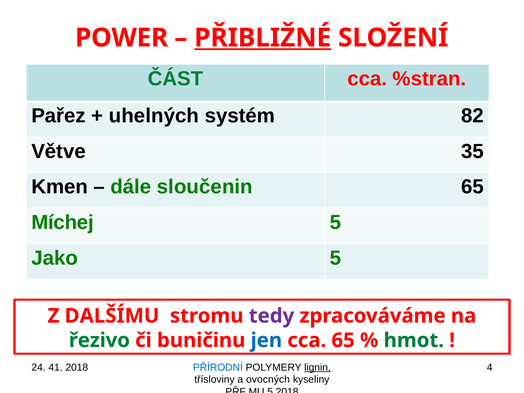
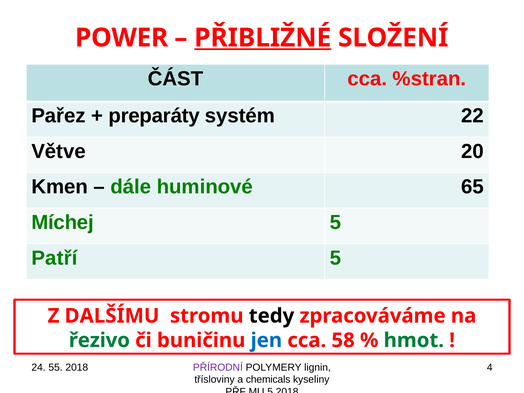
ČÁST colour: green -> black
uhelných: uhelných -> preparáty
82: 82 -> 22
35: 35 -> 20
sloučenin: sloučenin -> huminové
Jako: Jako -> Patří
tedy colour: purple -> black
cca 65: 65 -> 58
41: 41 -> 55
PŘÍRODNÍ colour: blue -> purple
lignin underline: present -> none
ovocných: ovocných -> chemicals
